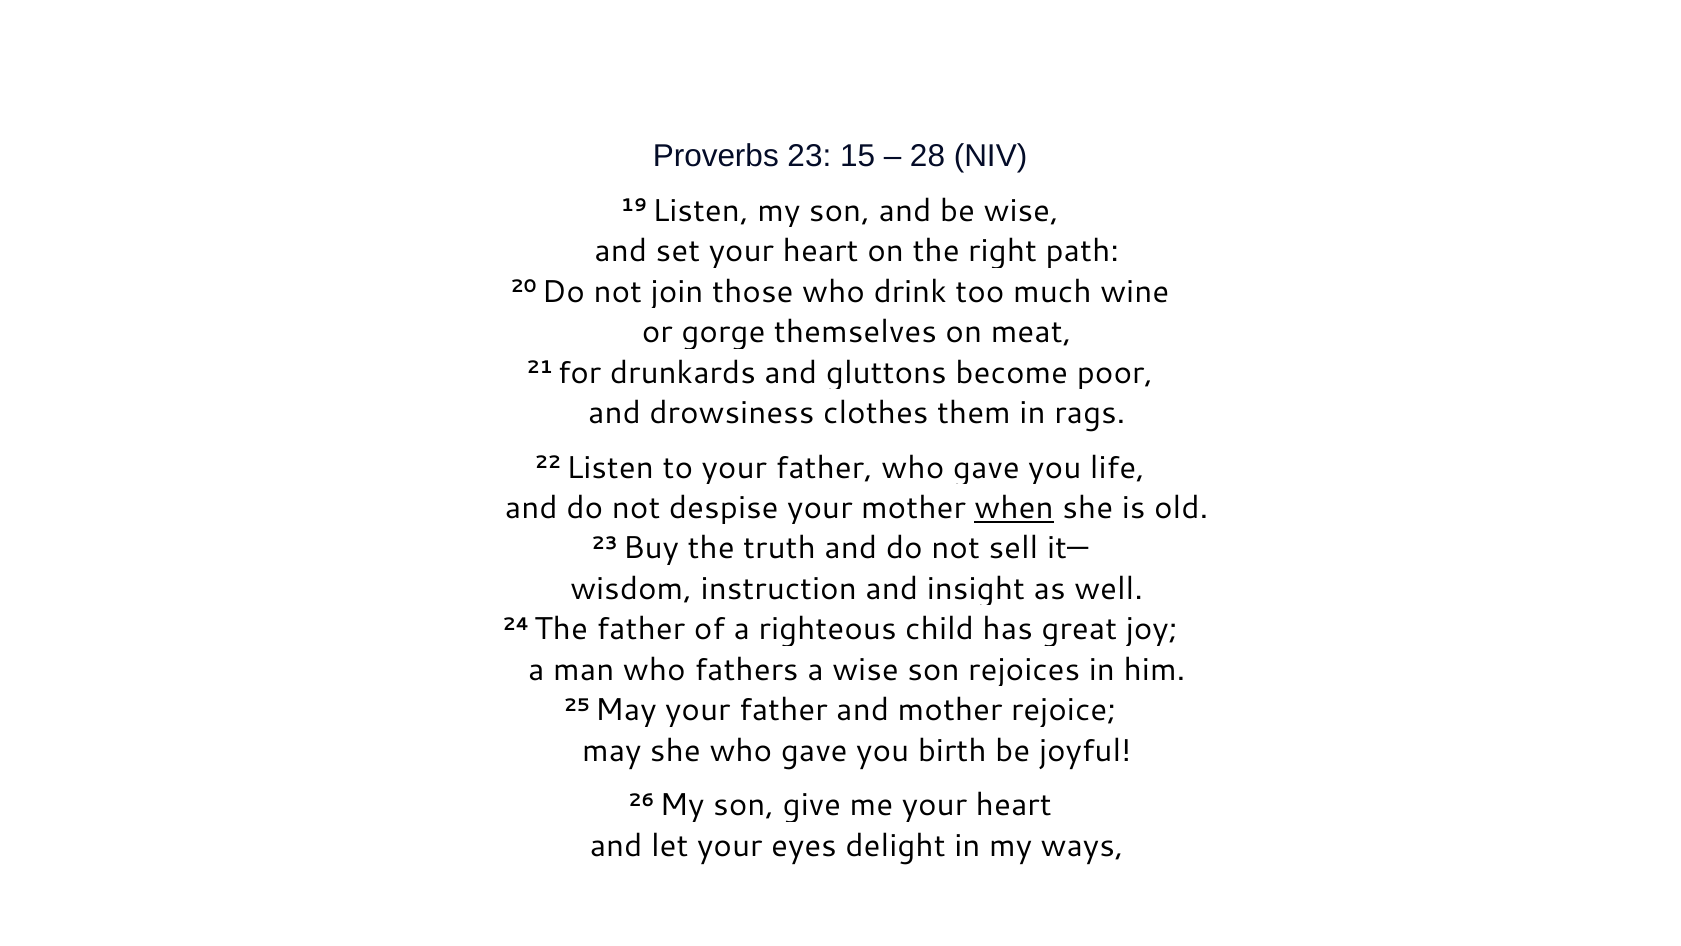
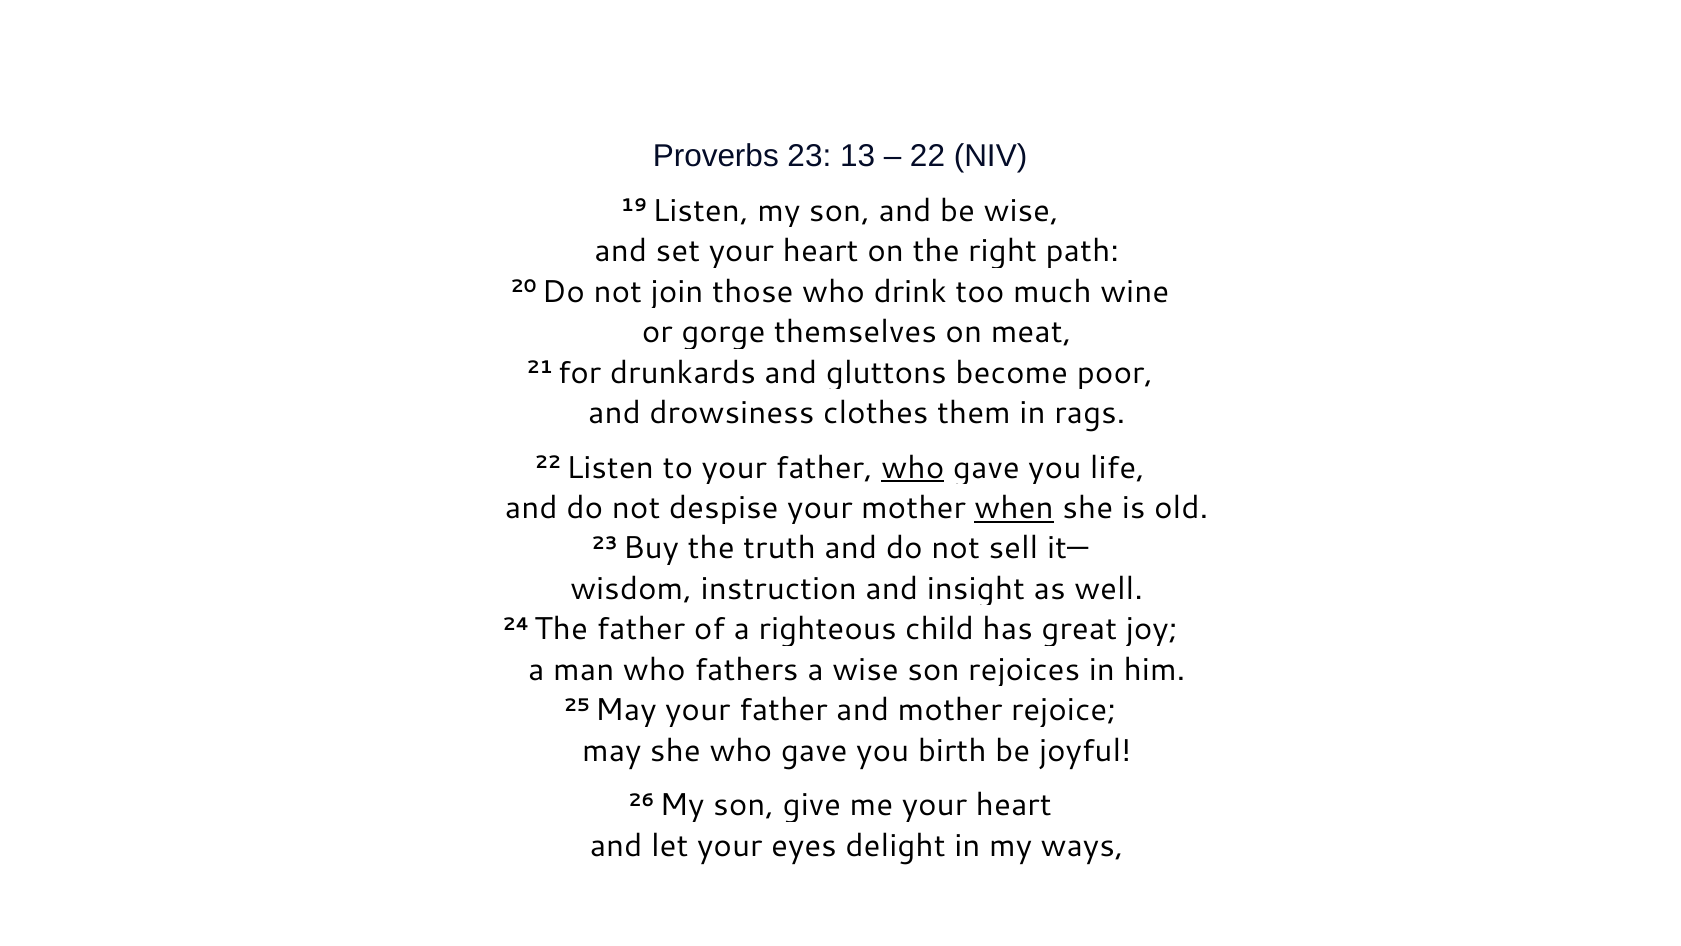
15: 15 -> 13
28 at (928, 156): 28 -> 22
who at (913, 467) underline: none -> present
